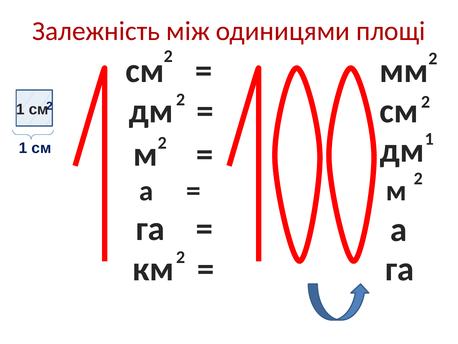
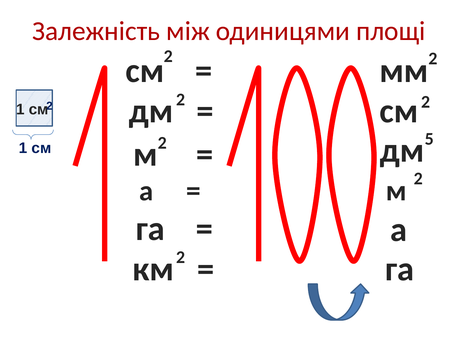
1 at (429, 139): 1 -> 5
